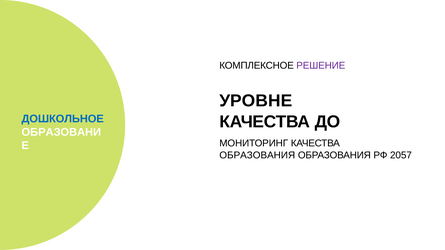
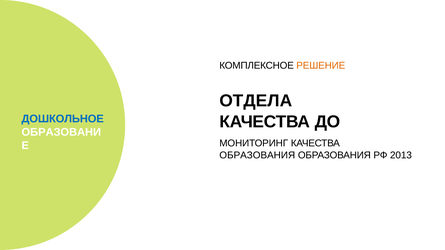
РЕШЕНИЕ colour: purple -> orange
УРОВНЕ: УРОВНЕ -> ОТДЕЛА
2057: 2057 -> 2013
